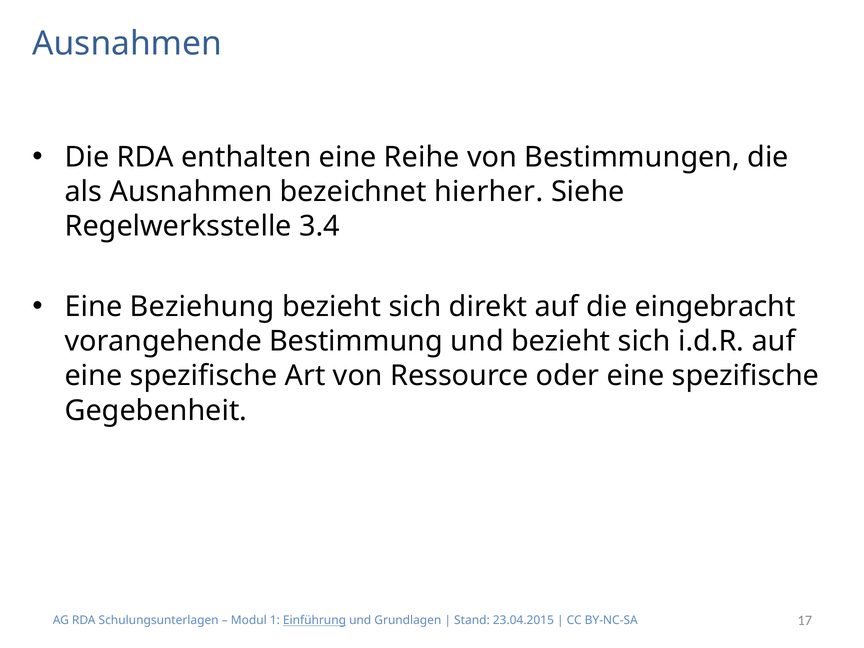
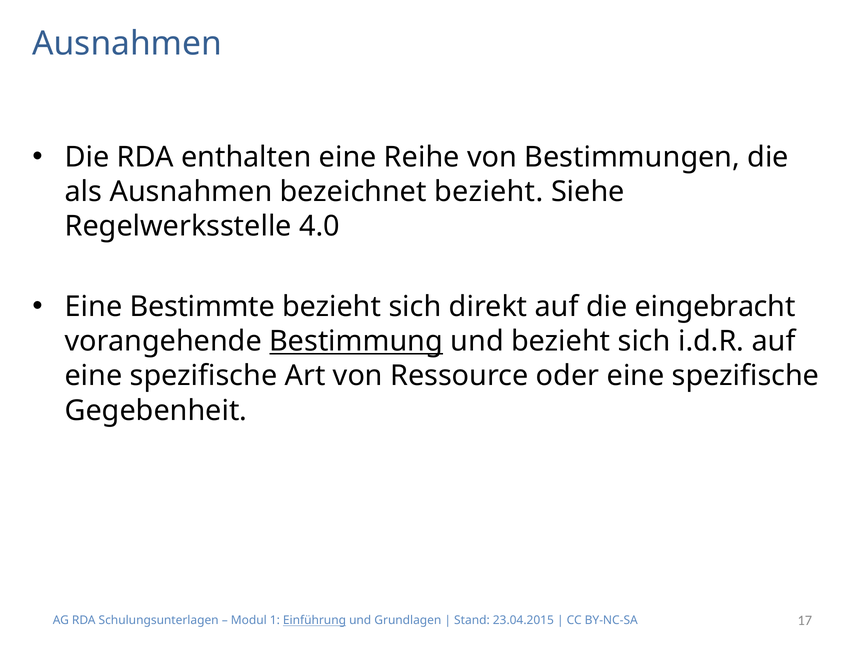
bezeichnet hierher: hierher -> bezieht
3.4: 3.4 -> 4.0
Beziehung: Beziehung -> Bestimmte
Bestimmung underline: none -> present
